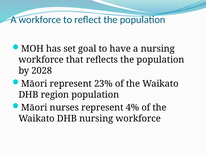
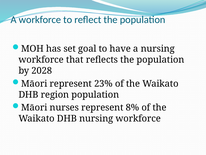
4%: 4% -> 8%
